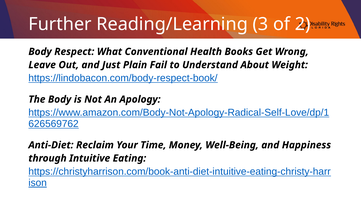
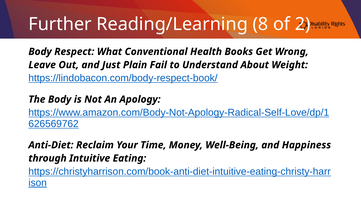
3: 3 -> 8
